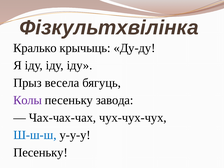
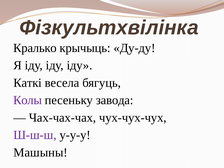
Прыз: Прыз -> Каткі
Ш-ш-ш colour: blue -> purple
Песеньку at (41, 152): Песеньку -> Машыны
